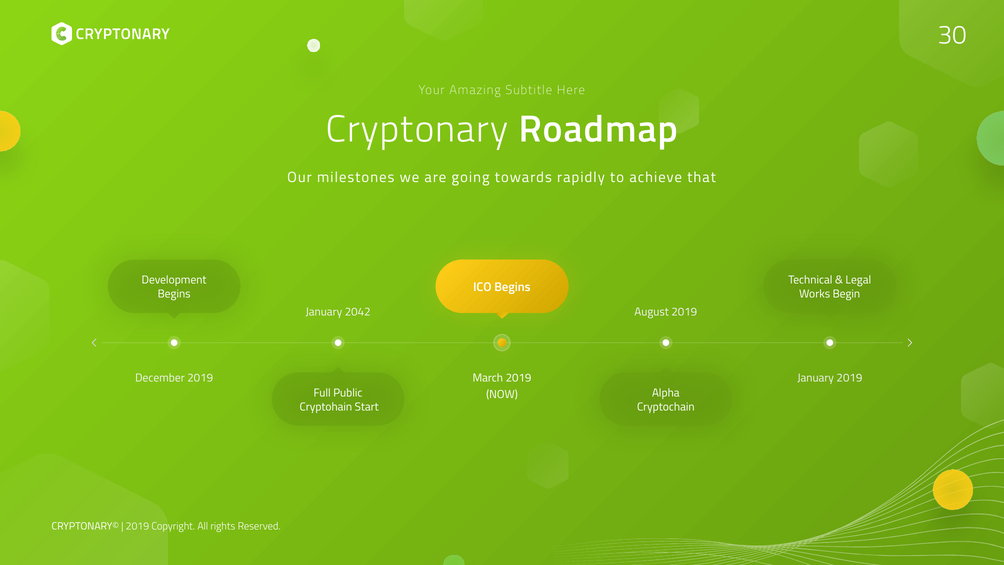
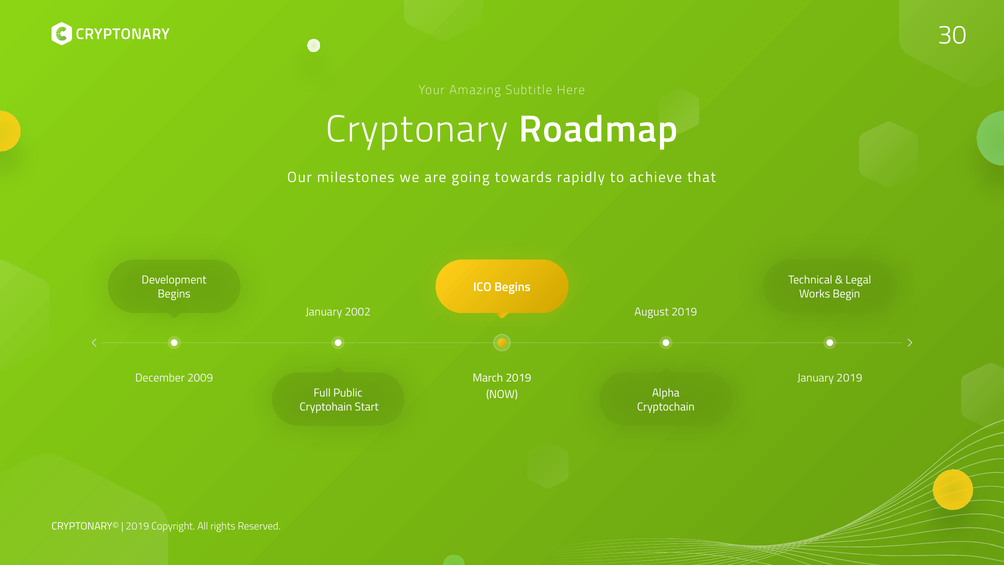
2042: 2042 -> 2002
December 2019: 2019 -> 2009
